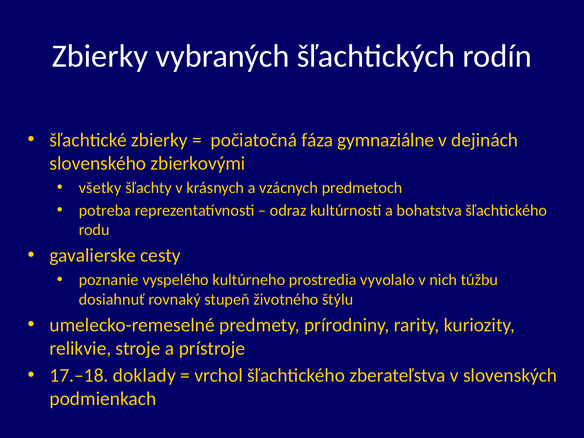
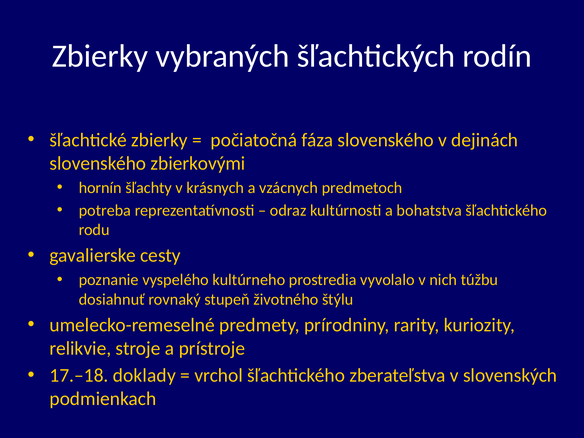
fáza gymnaziálne: gymnaziálne -> slovenského
všetky: všetky -> hornín
